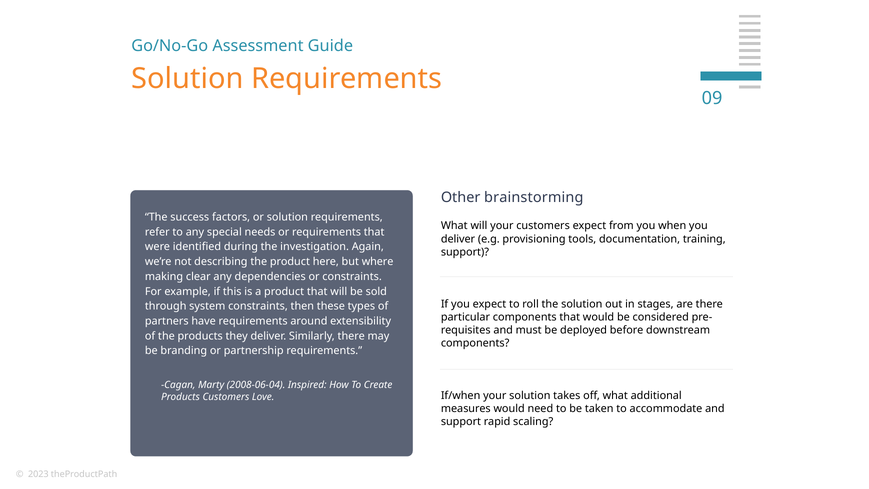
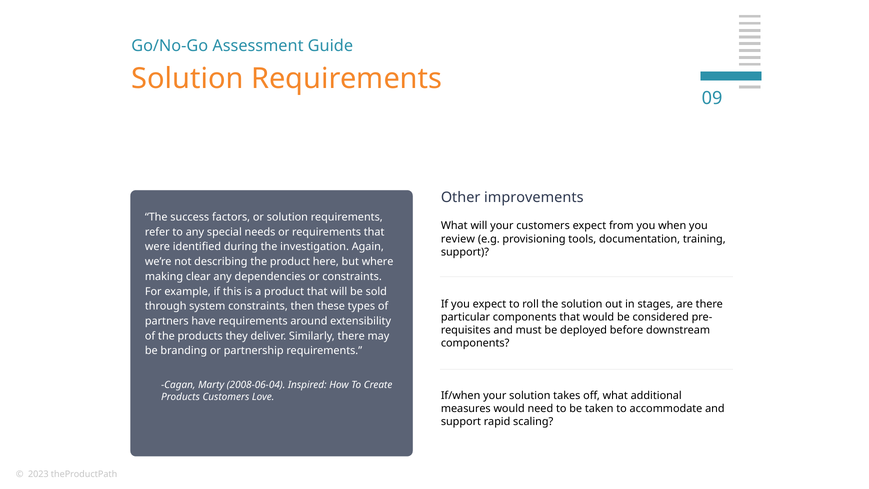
brainstorming: brainstorming -> improvements
deliver at (458, 239): deliver -> review
